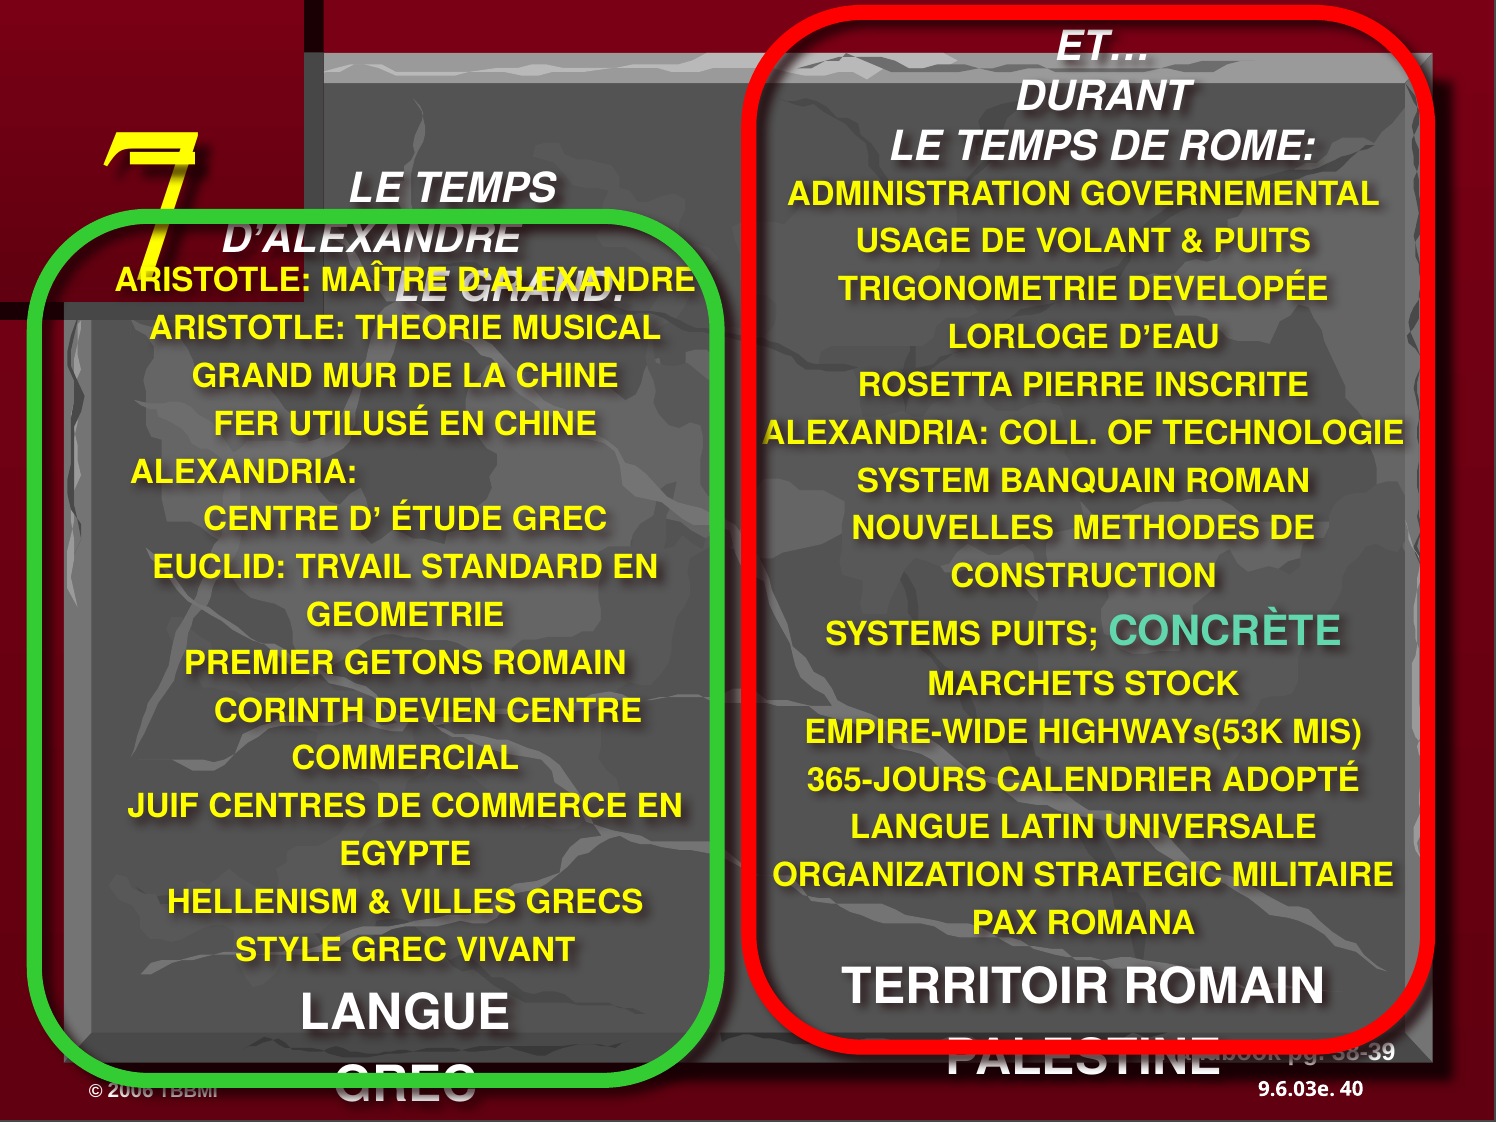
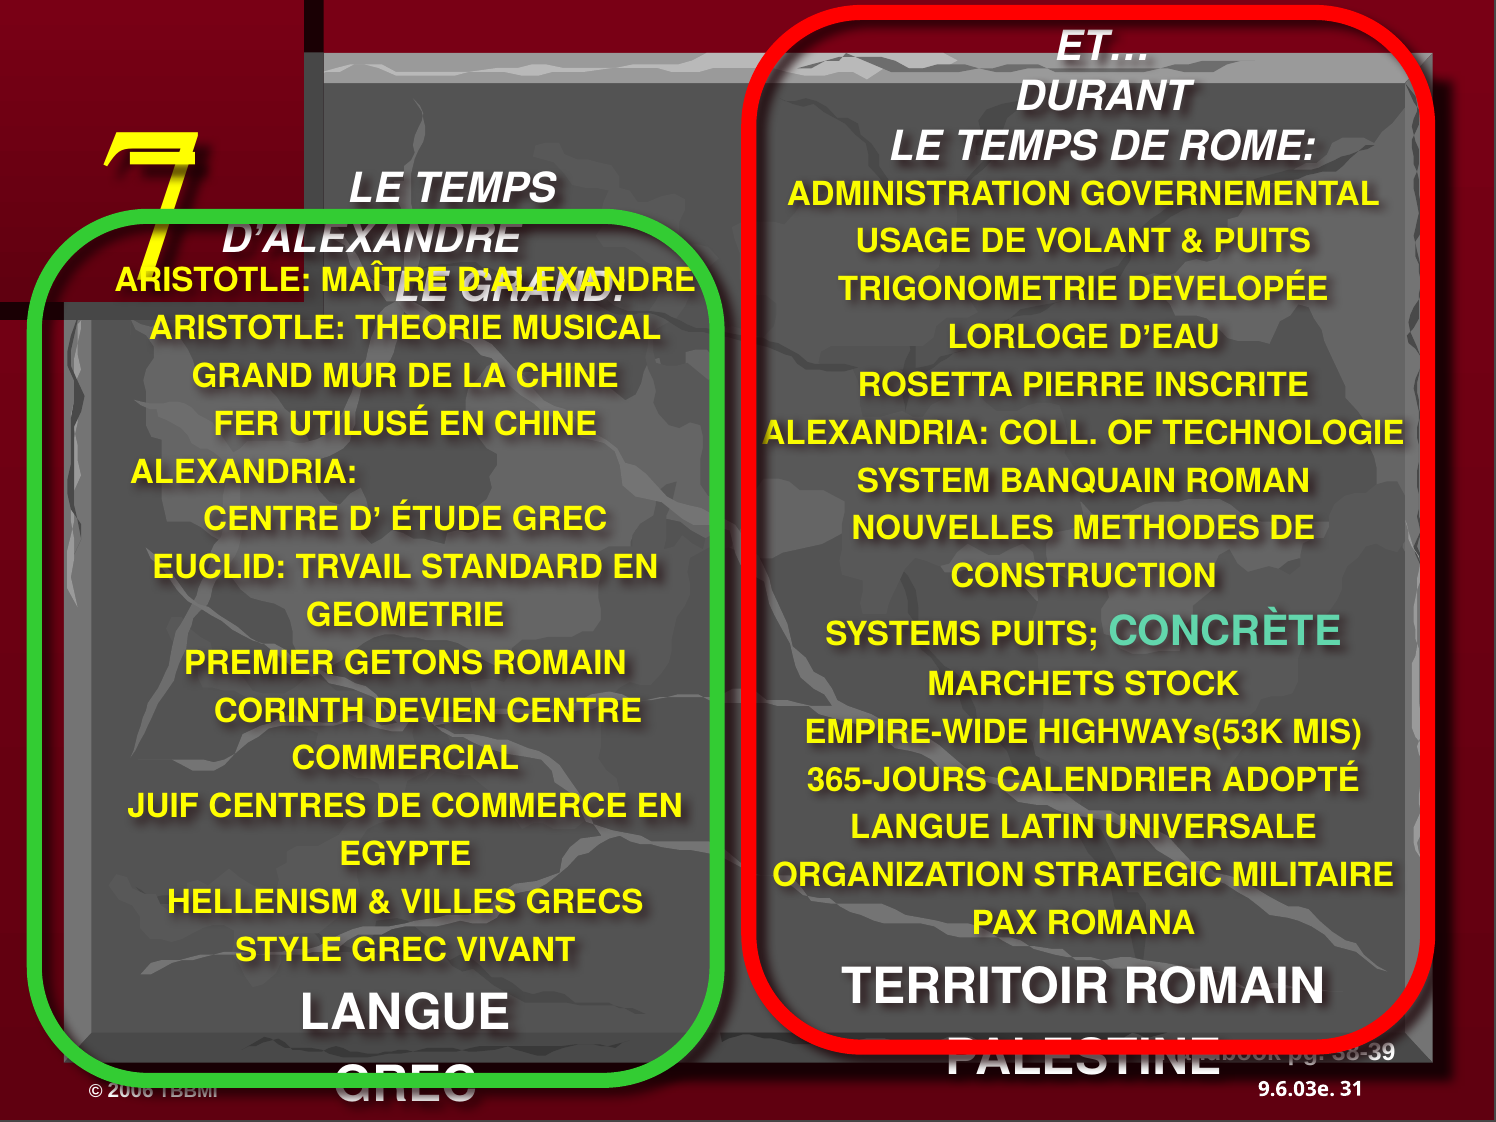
40: 40 -> 31
